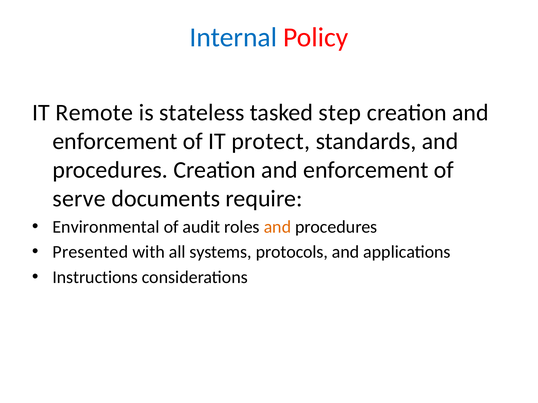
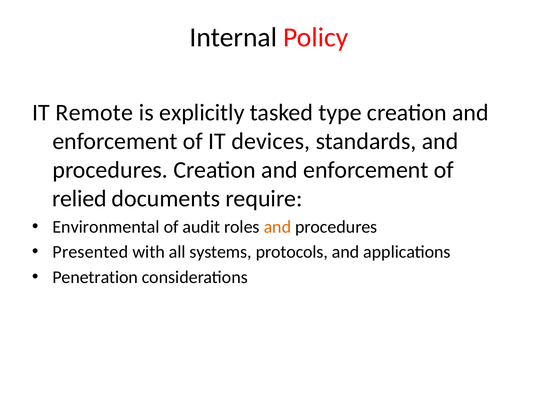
Internal colour: blue -> black
stateless: stateless -> explicitly
step: step -> type
protect: protect -> devices
serve: serve -> relied
Instructions: Instructions -> Penetration
